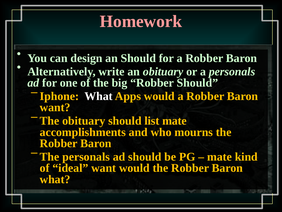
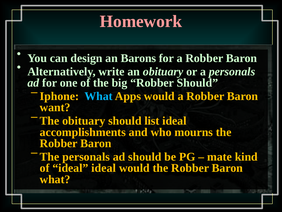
an Should: Should -> Barons
What at (99, 96) colour: white -> light blue
list mate: mate -> ideal
ideal want: want -> ideal
